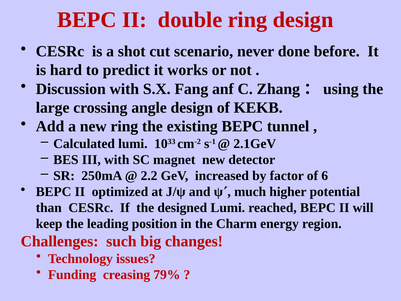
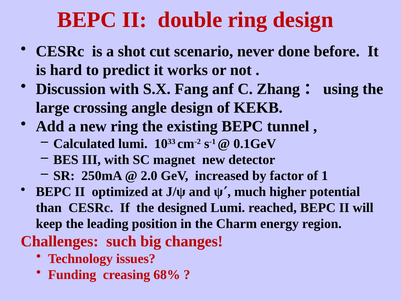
2.1GeV: 2.1GeV -> 0.1GeV
2.2: 2.2 -> 2.0
6: 6 -> 1
79%: 79% -> 68%
